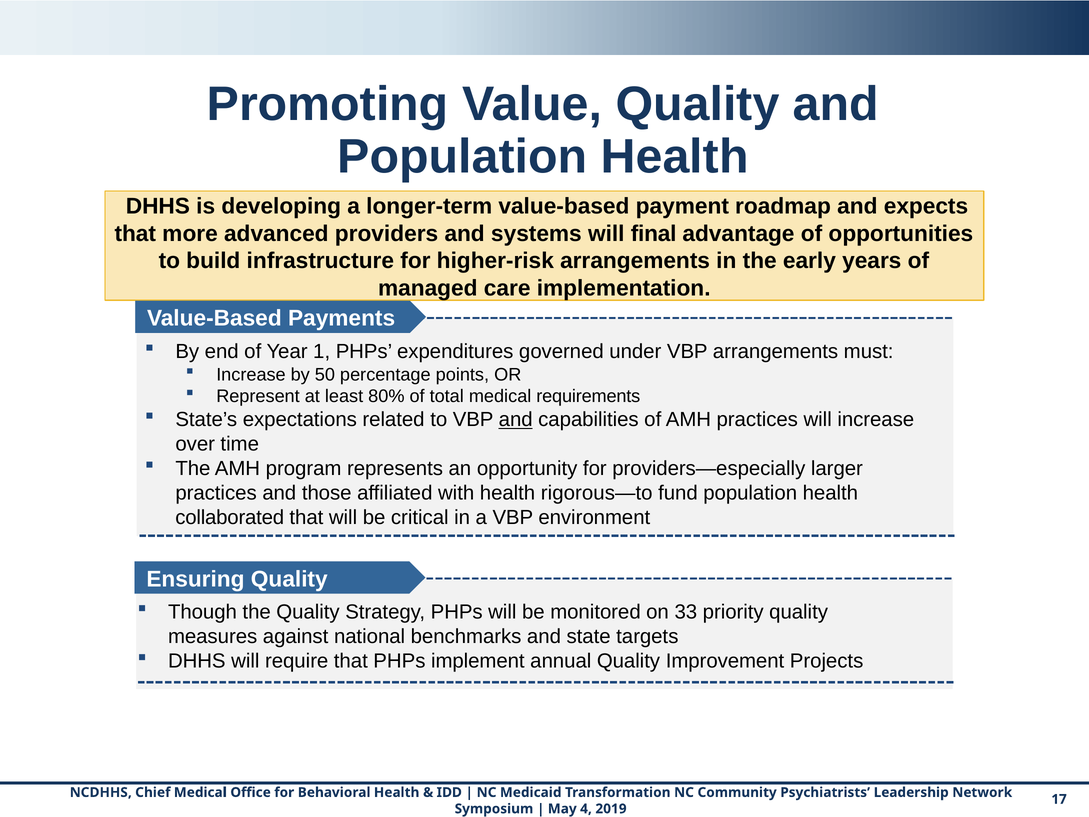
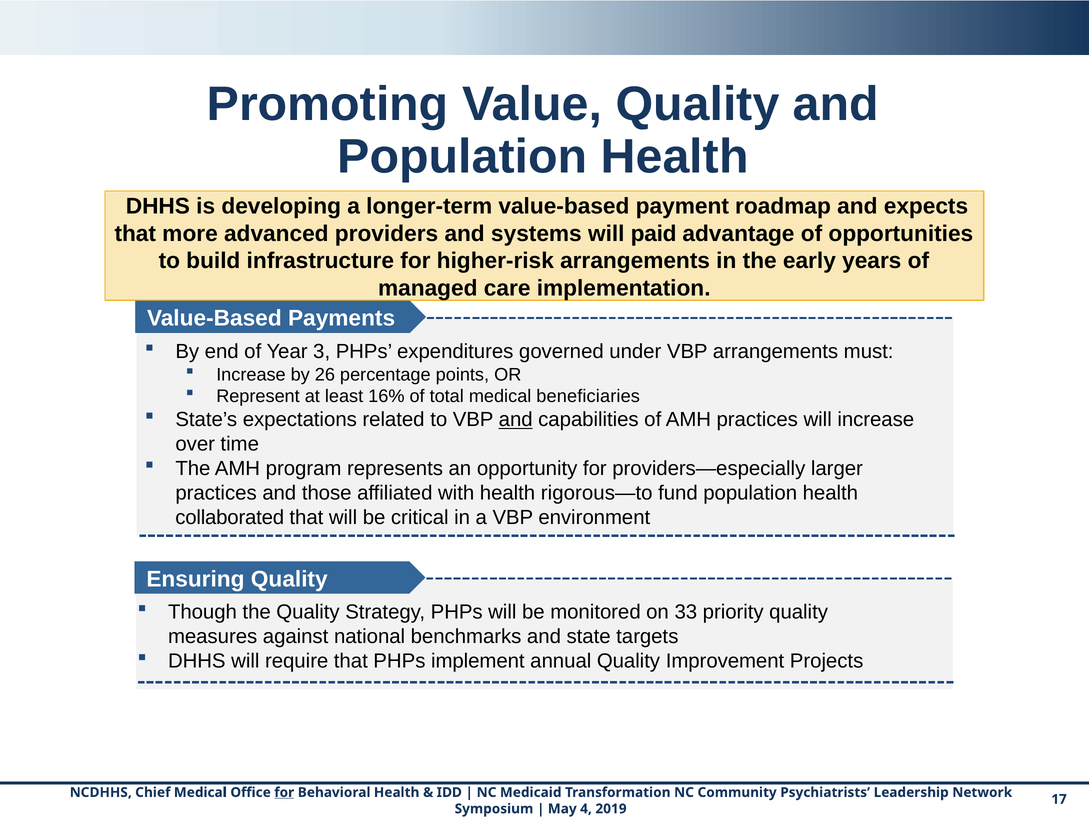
final: final -> paid
1: 1 -> 3
50: 50 -> 26
80%: 80% -> 16%
requirements: requirements -> beneficiaries
for at (284, 792) underline: none -> present
